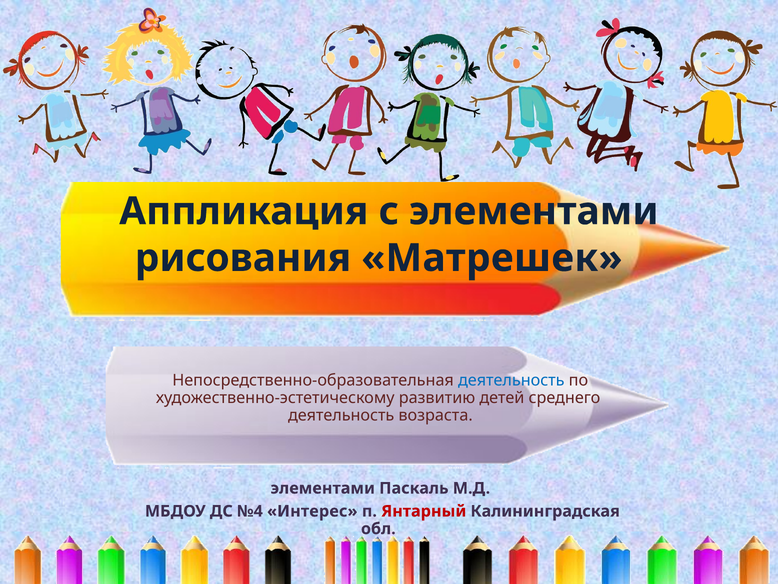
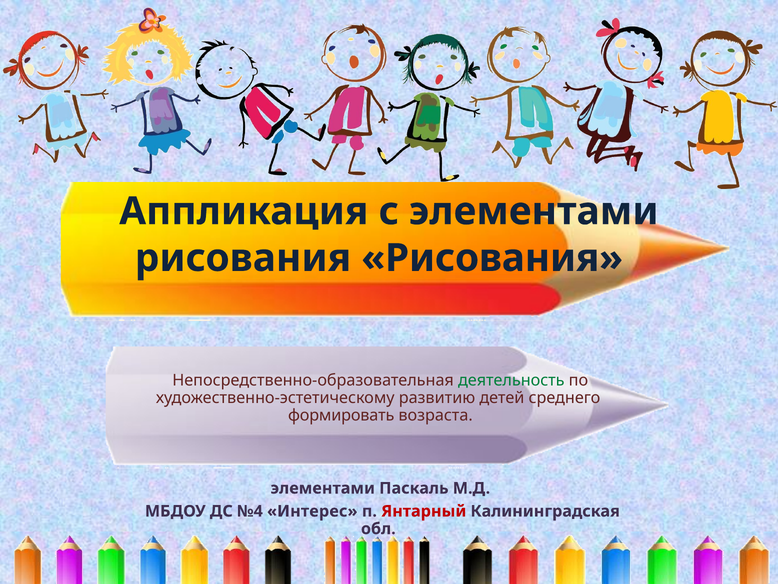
рисования Матрешек: Матрешек -> Рисования
деятельность at (511, 380) colour: blue -> green
деятельность at (341, 415): деятельность -> формировать
